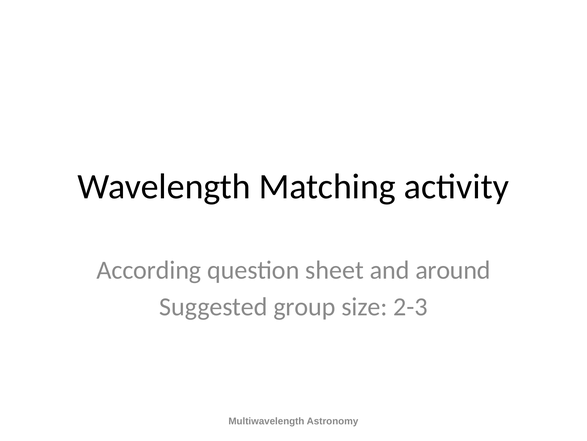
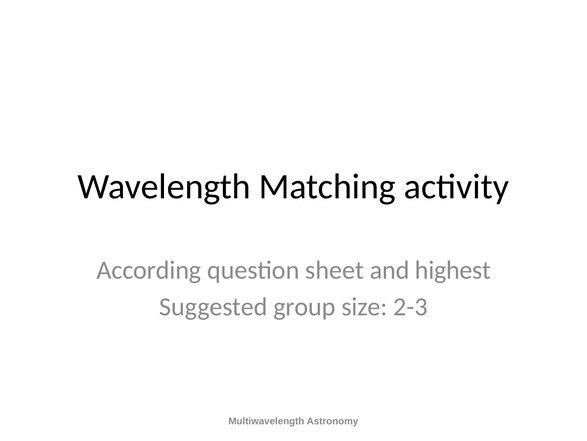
around: around -> highest
